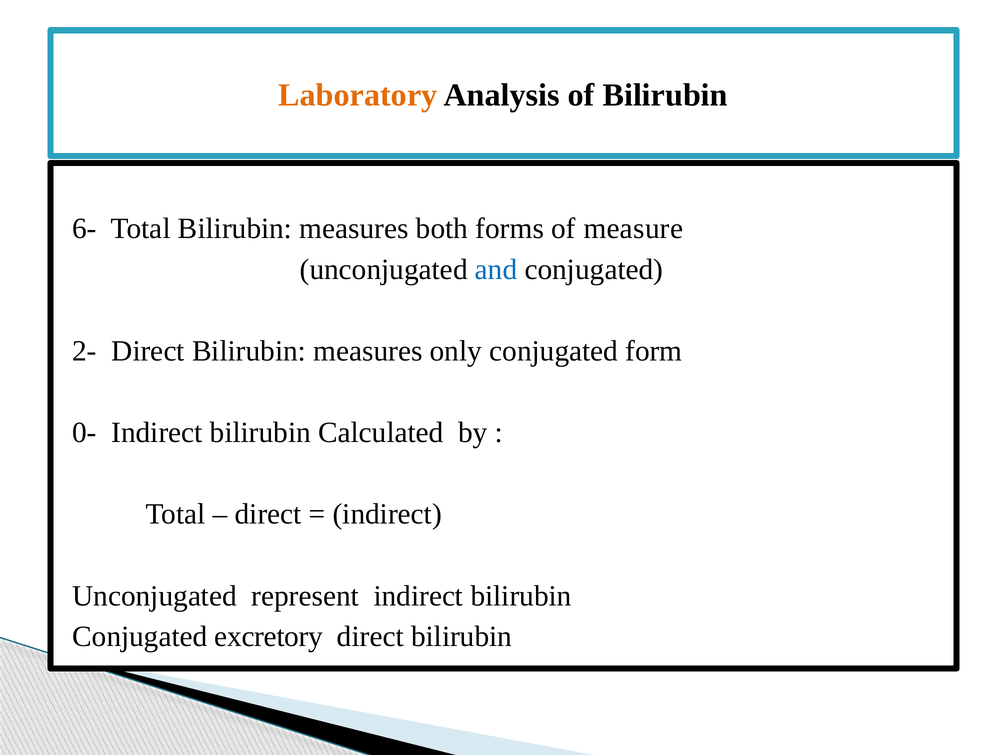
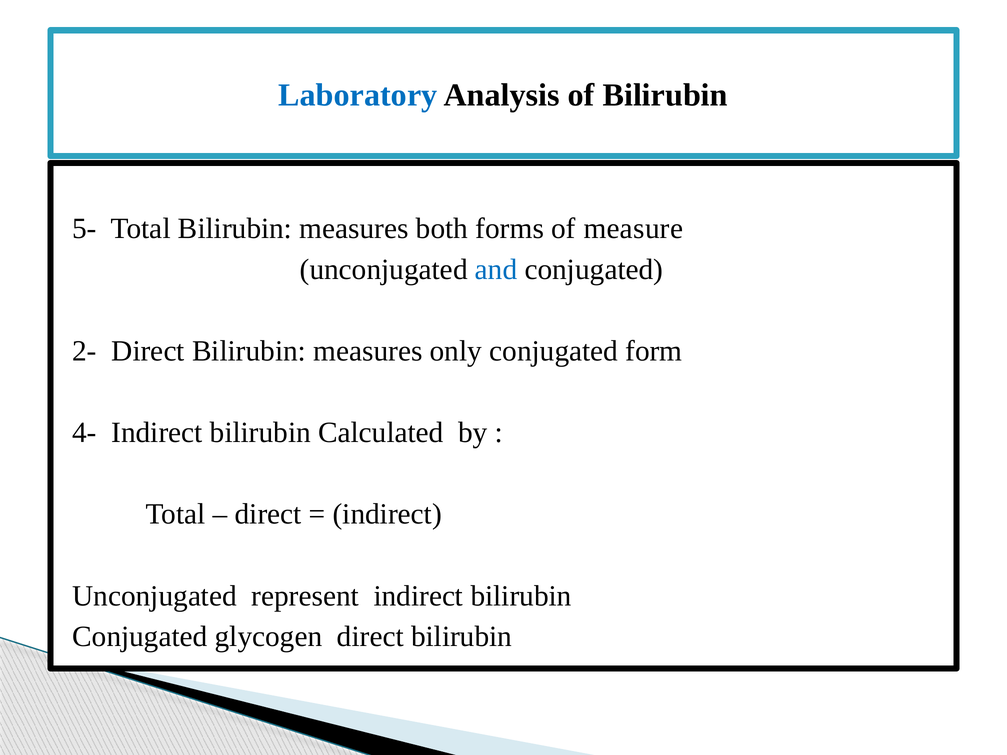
Laboratory colour: orange -> blue
6-: 6- -> 5-
0-: 0- -> 4-
excretory: excretory -> glycogen
